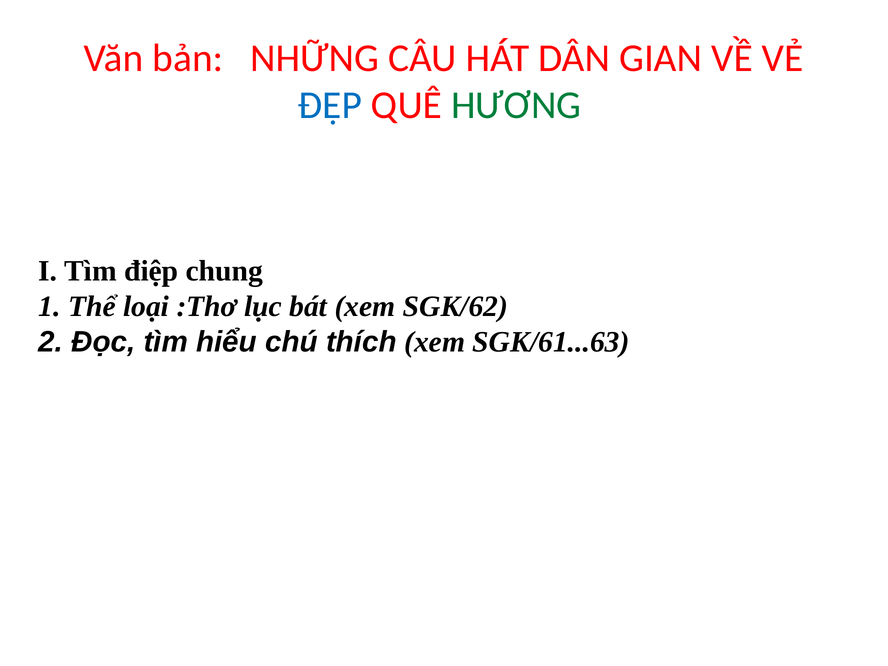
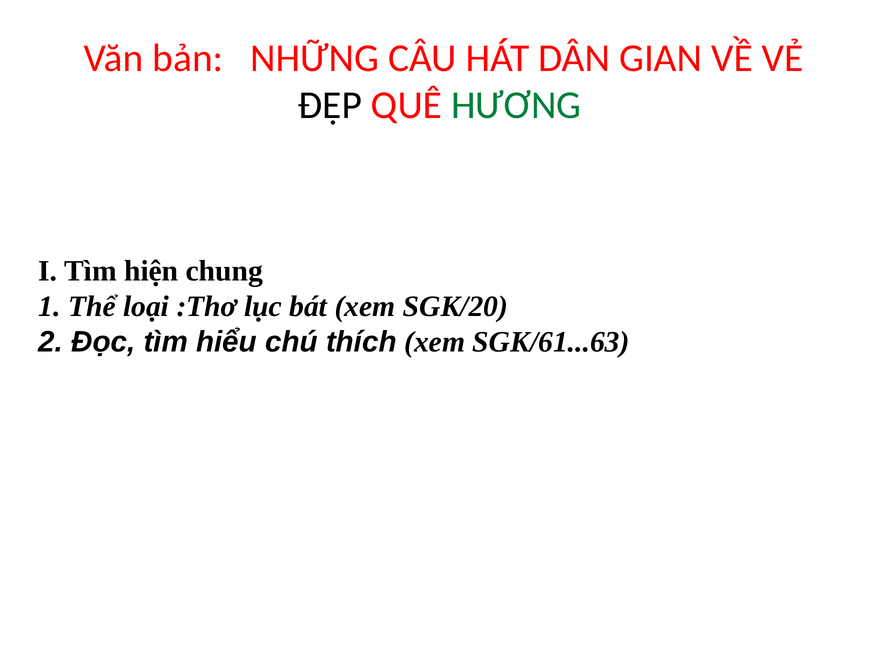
ĐẸP colour: blue -> black
điệp: điệp -> hiện
SGK/62: SGK/62 -> SGK/20
